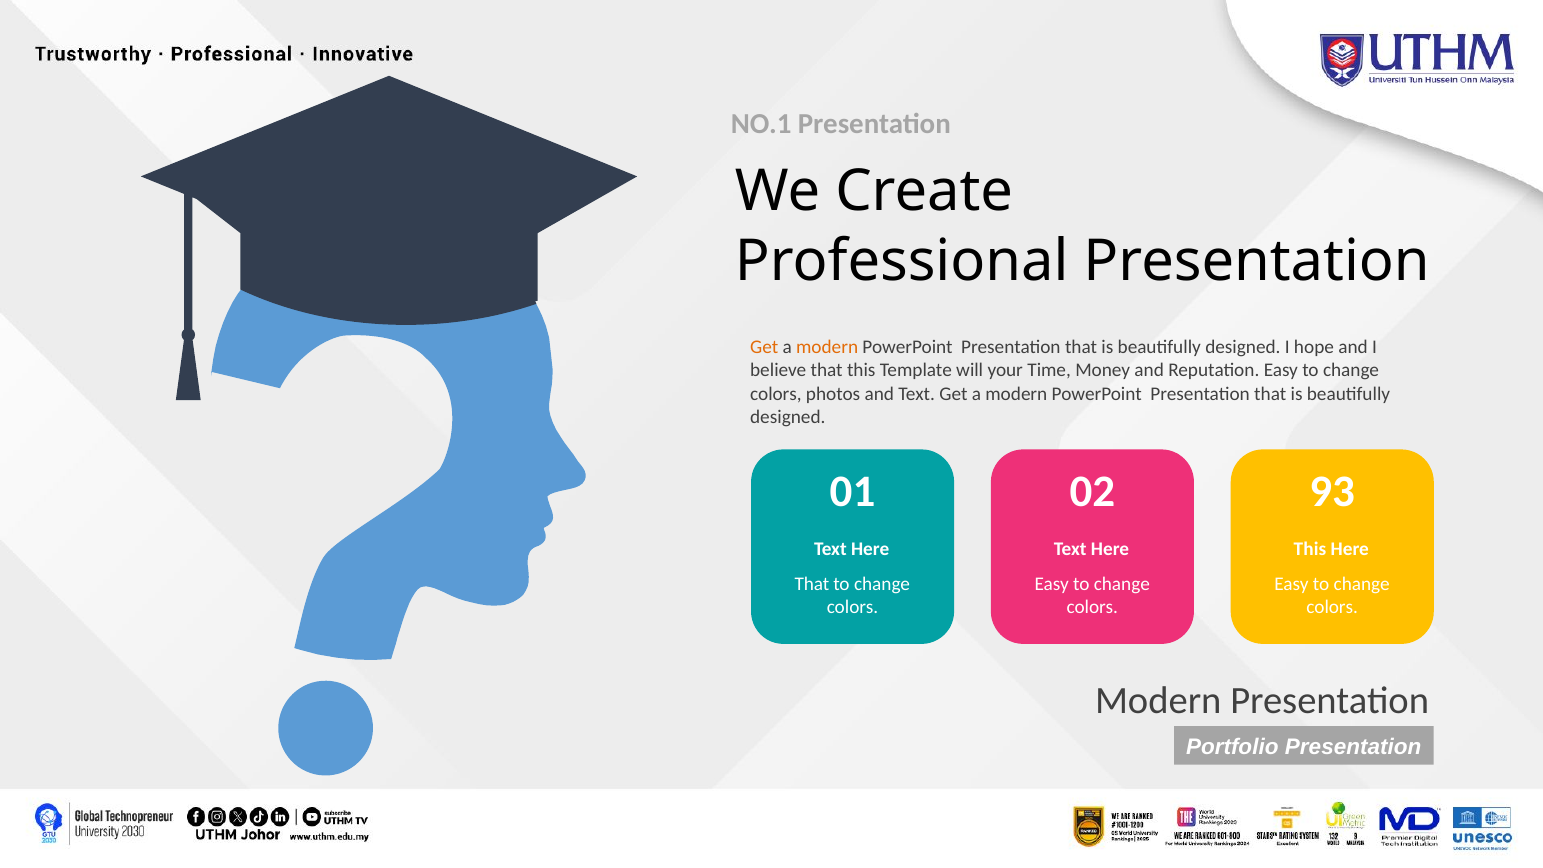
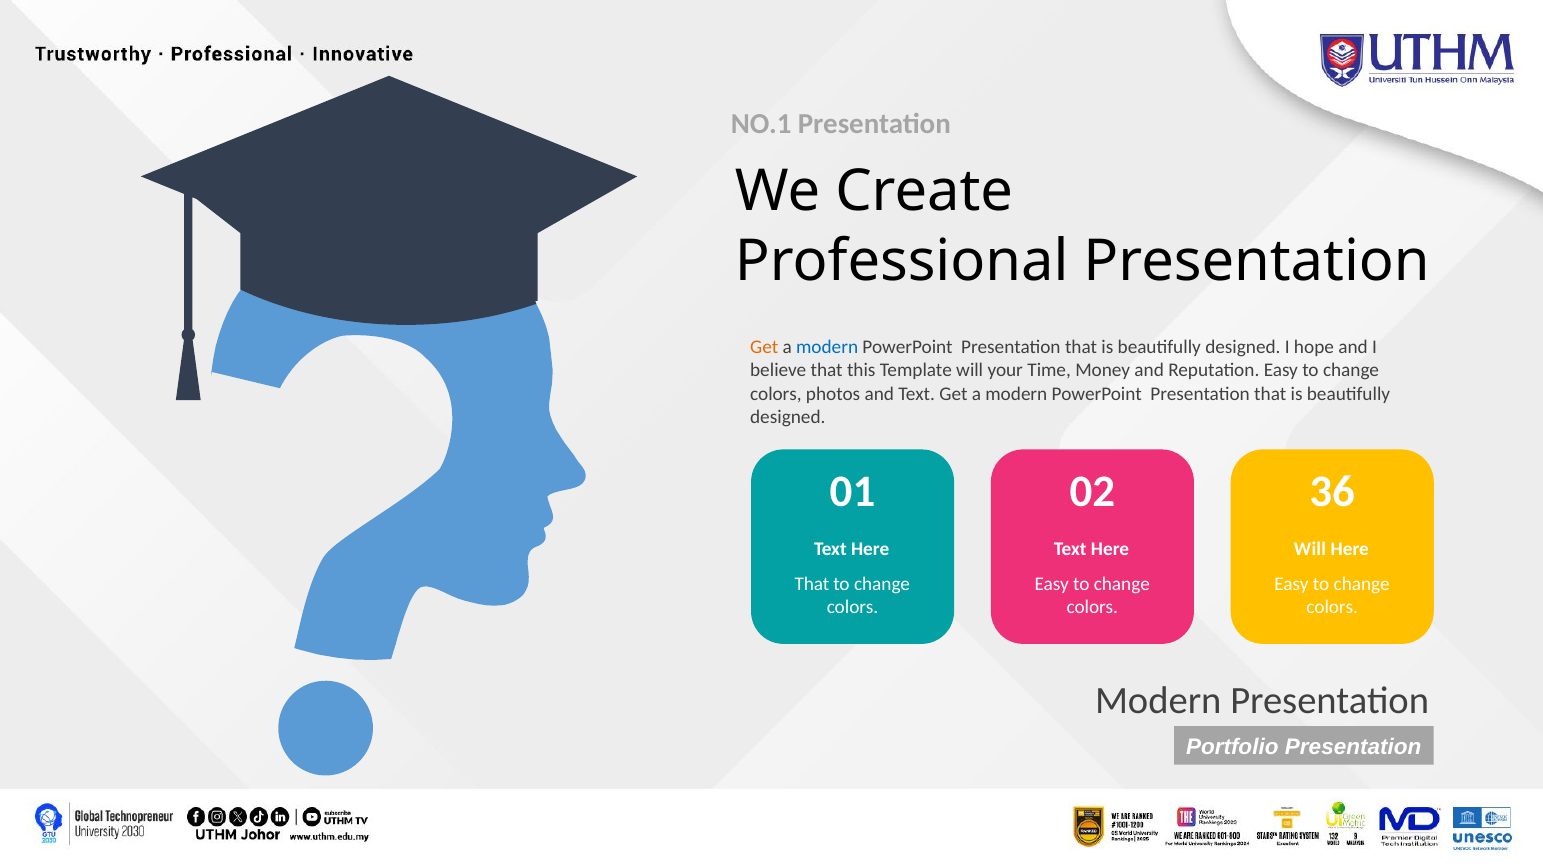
modern at (827, 347) colour: orange -> blue
93: 93 -> 36
This at (1310, 549): This -> Will
